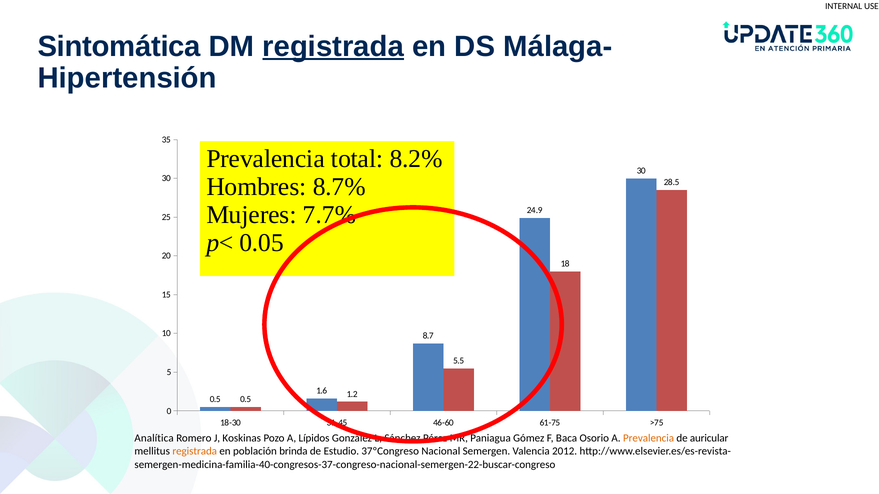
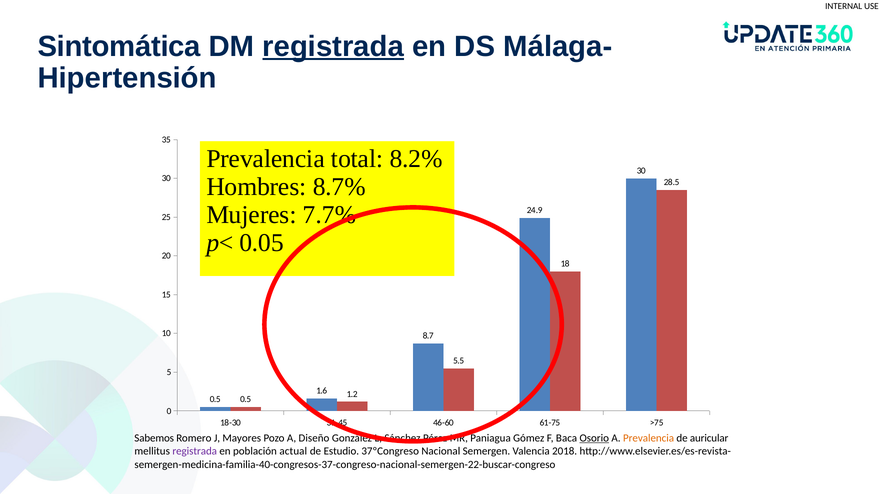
Analítica: Analítica -> Sabemos
Koskinas: Koskinas -> Mayores
Lípidos: Lípidos -> Diseño
Osorio underline: none -> present
registrada at (195, 452) colour: orange -> purple
brinda: brinda -> actual
2012: 2012 -> 2018
